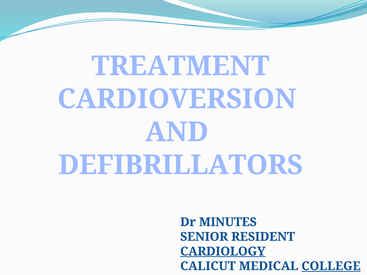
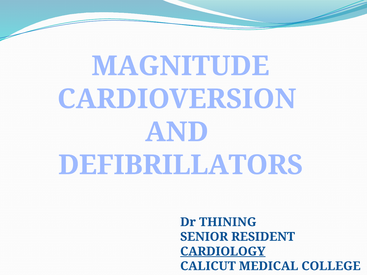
TREATMENT: TREATMENT -> MAGNITUDE
MINUTES: MINUTES -> THINING
COLLEGE underline: present -> none
